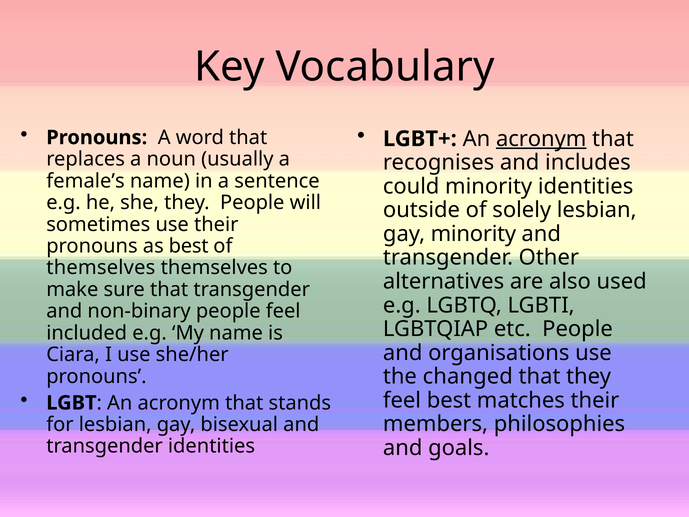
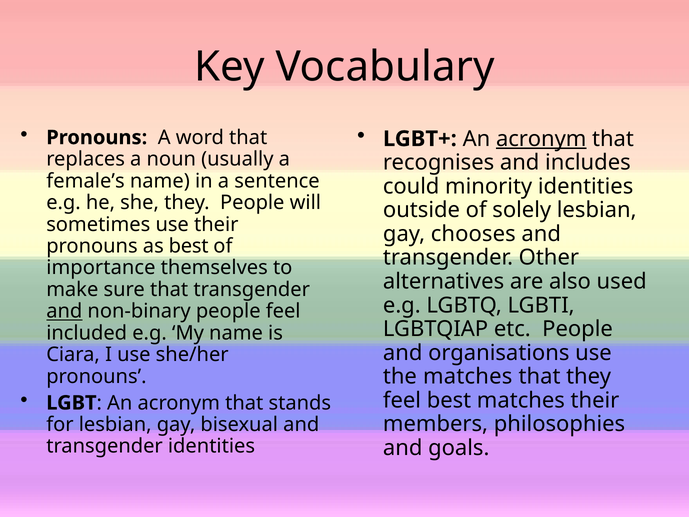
gay minority: minority -> chooses
themselves at (101, 268): themselves -> importance
and at (64, 311) underline: none -> present
the changed: changed -> matches
